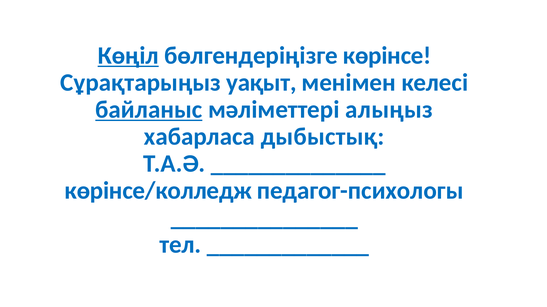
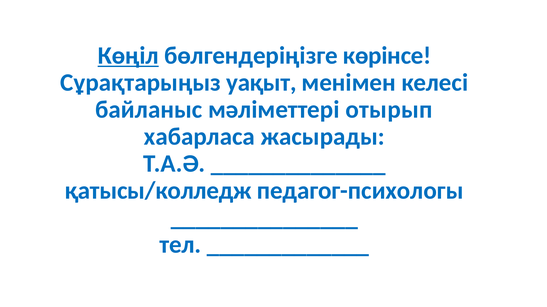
байланыс underline: present -> none
алыңыз: алыңыз -> отырып
дыбыстық: дыбыстық -> жасырады
көрінсе/колледж: көрінсе/колледж -> қатысы/колледж
